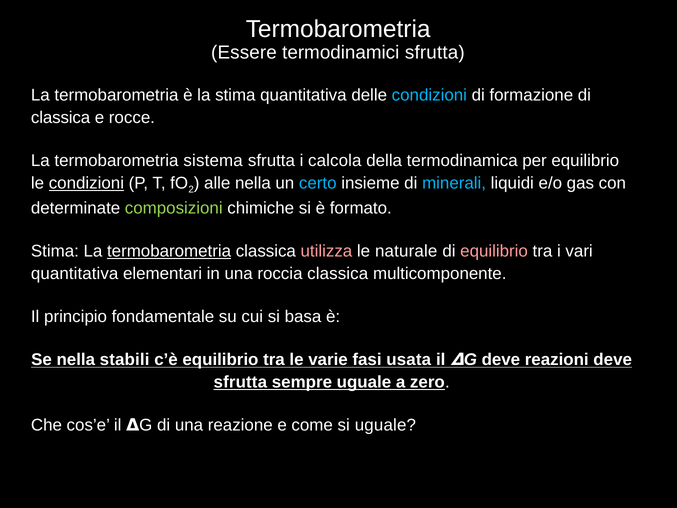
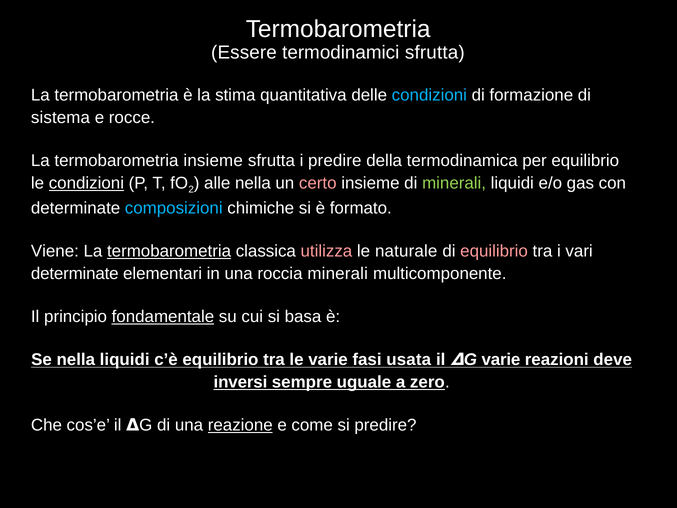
classica at (61, 117): classica -> sistema
termobarometria sistema: sistema -> insieme
i calcola: calcola -> predire
certo colour: light blue -> pink
minerali at (454, 183) colour: light blue -> light green
composizioni colour: light green -> light blue
Stima at (55, 251): Stima -> Viene
quantitativa at (75, 274): quantitativa -> determinate
roccia classica: classica -> minerali
fondamentale underline: none -> present
nella stabili: stabili -> liquidi
deve at (501, 360): deve -> varie
sfrutta at (240, 382): sfrutta -> inversi
reazione underline: none -> present
si uguale: uguale -> predire
